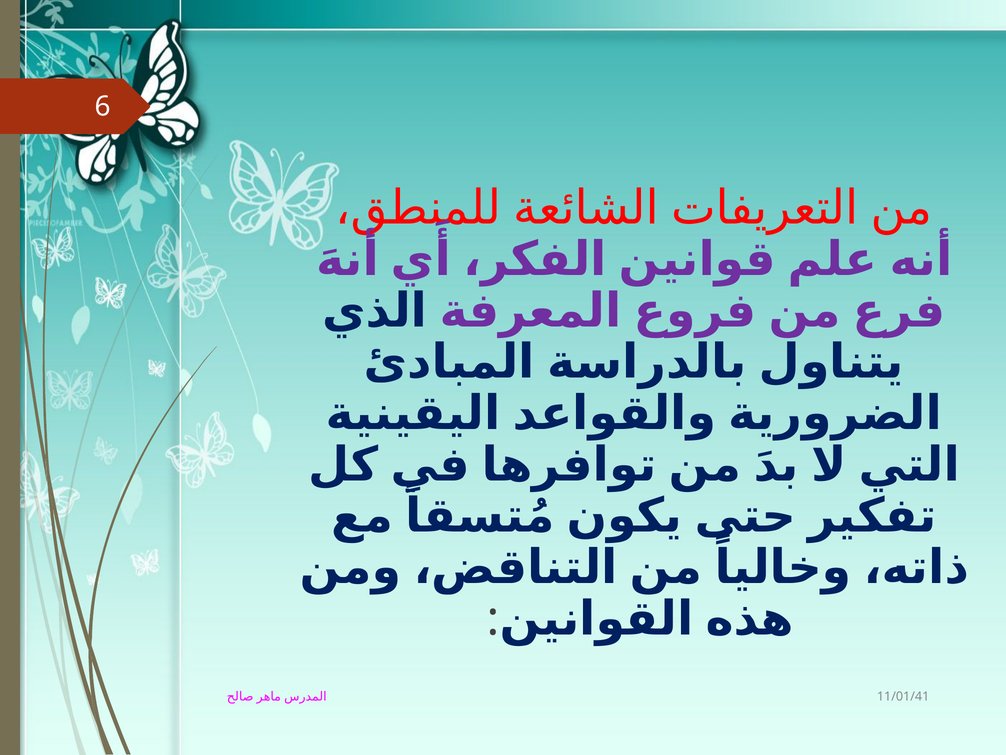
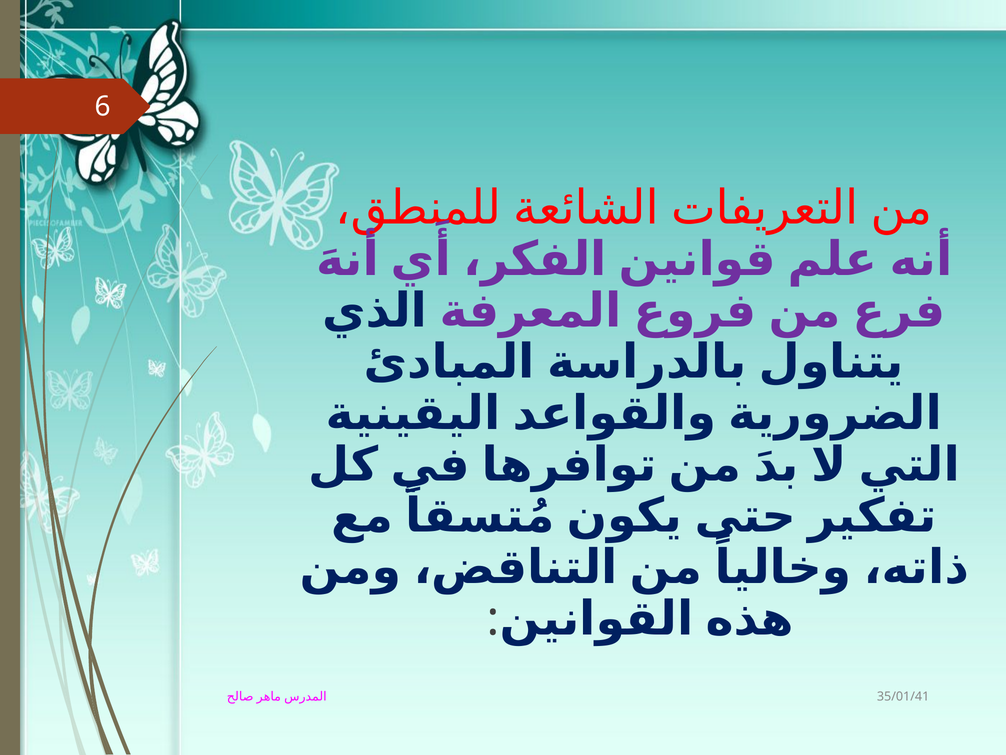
11/01/41: 11/01/41 -> 35/01/41
